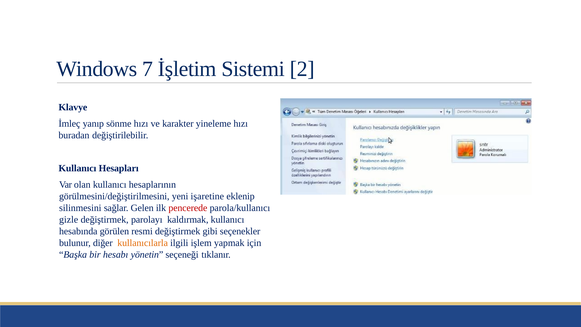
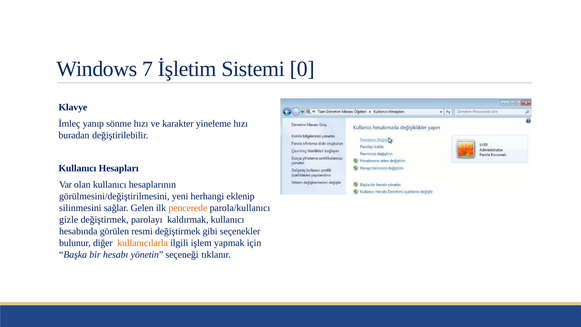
2: 2 -> 0
işaretine: işaretine -> herhangi
pencerede colour: red -> orange
